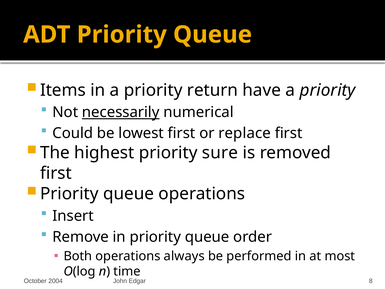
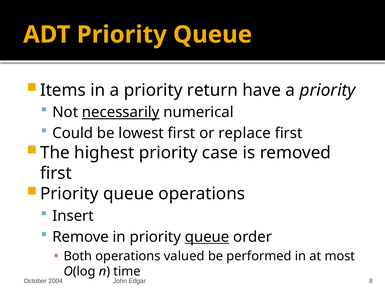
sure: sure -> case
queue at (207, 237) underline: none -> present
always: always -> valued
